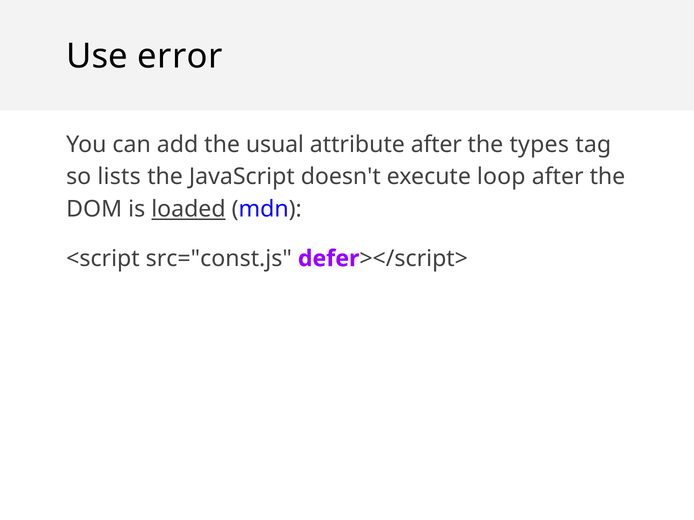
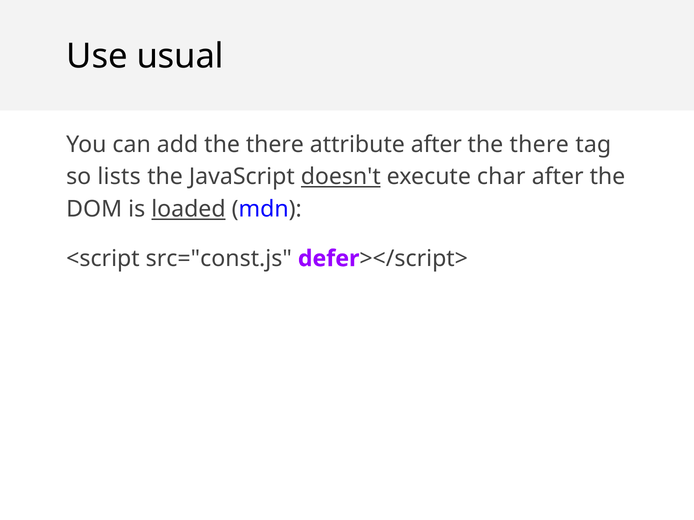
error: error -> usual
add the usual: usual -> there
types at (539, 145): types -> there
doesn't underline: none -> present
loop: loop -> char
